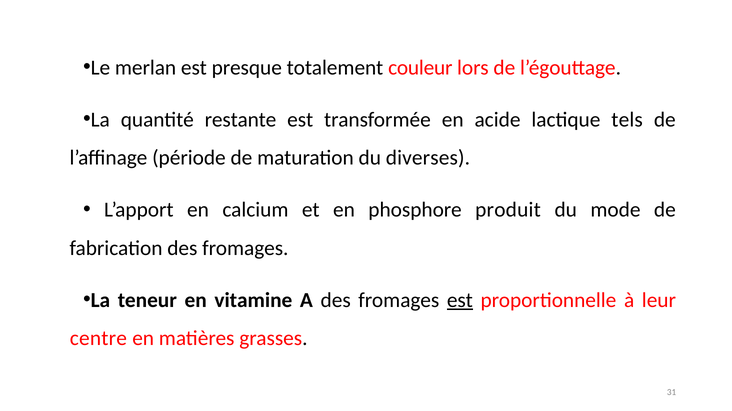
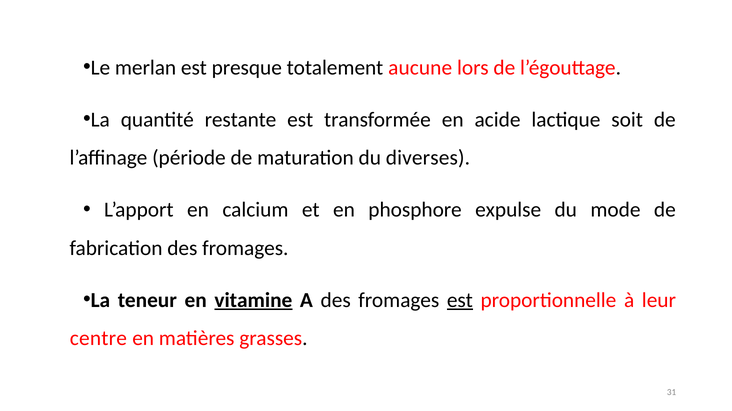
couleur: couleur -> aucune
tels: tels -> soit
produit: produit -> expulse
vitamine underline: none -> present
